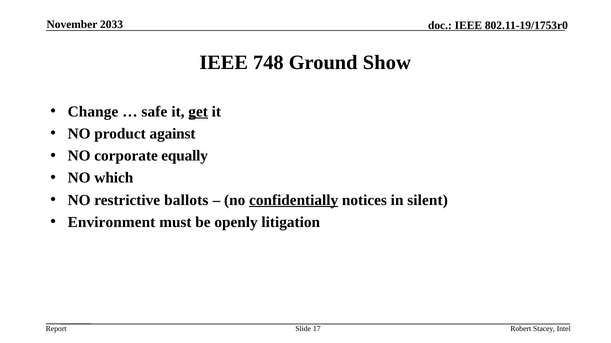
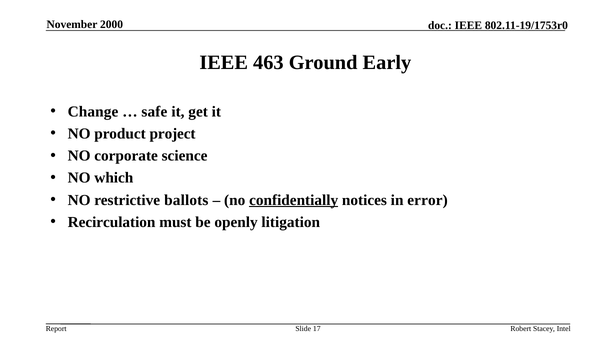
2033: 2033 -> 2000
748: 748 -> 463
Show: Show -> Early
get underline: present -> none
against: against -> project
equally: equally -> science
silent: silent -> error
Environment: Environment -> Recirculation
